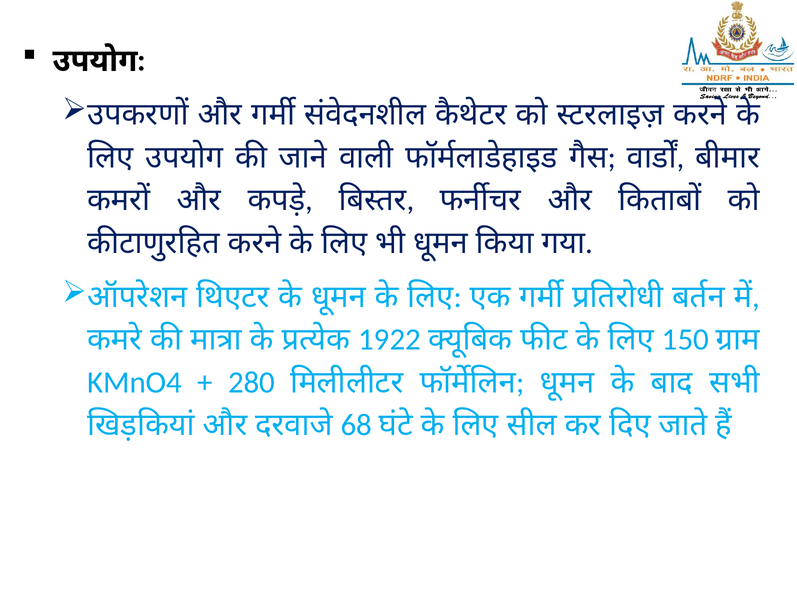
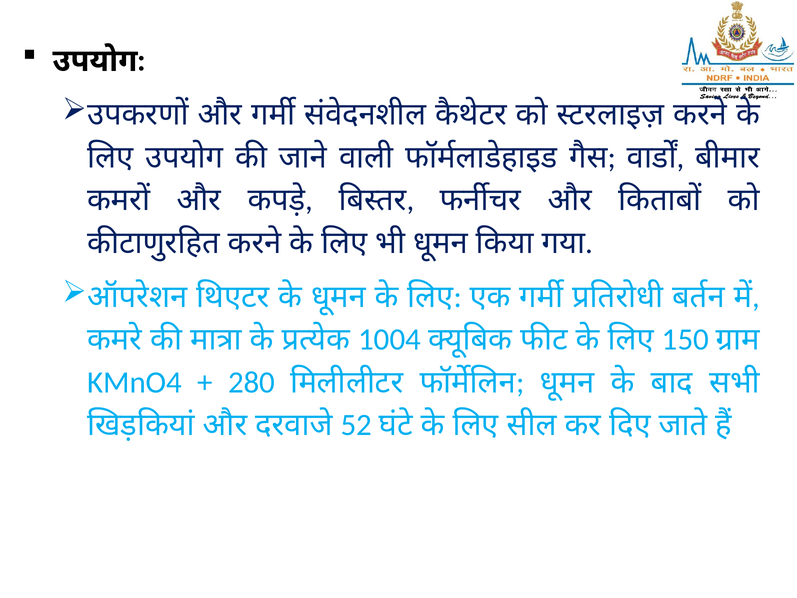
1922: 1922 -> 1004
68: 68 -> 52
